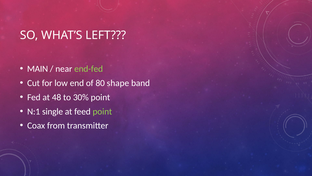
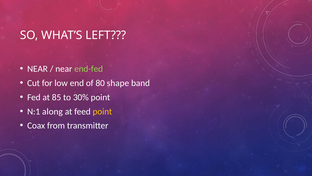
MAIN at (38, 69): MAIN -> NEAR
48: 48 -> 85
single: single -> along
point at (102, 111) colour: light green -> yellow
